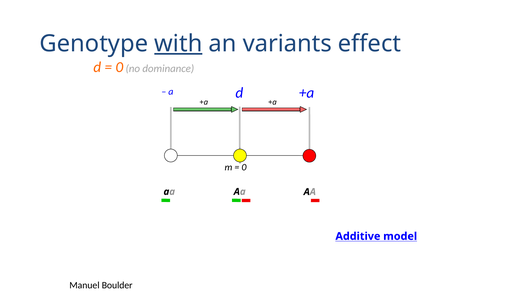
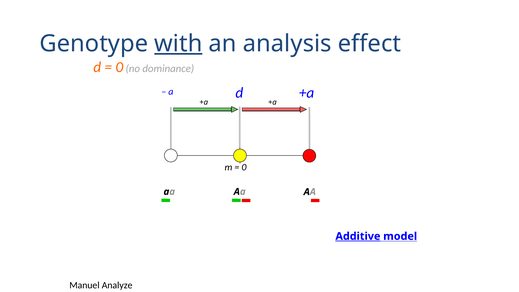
variants: variants -> analysis
Additive underline: none -> present
Boulder: Boulder -> Analyze
